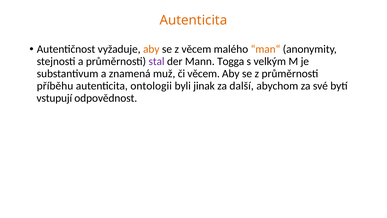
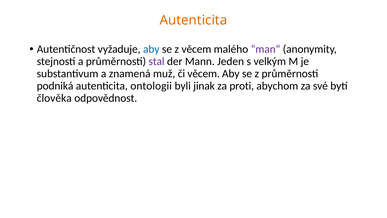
aby at (151, 49) colour: orange -> blue
man“ colour: orange -> purple
Togga: Togga -> Jeden
příběhu: příběhu -> podniká
další: další -> proti
vstupují: vstupují -> člověka
